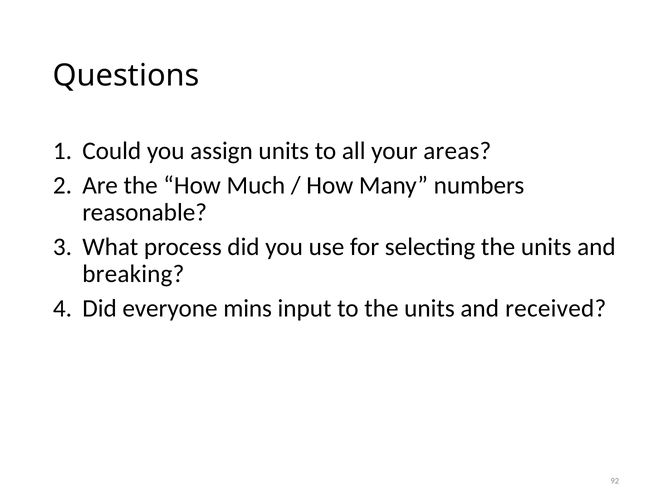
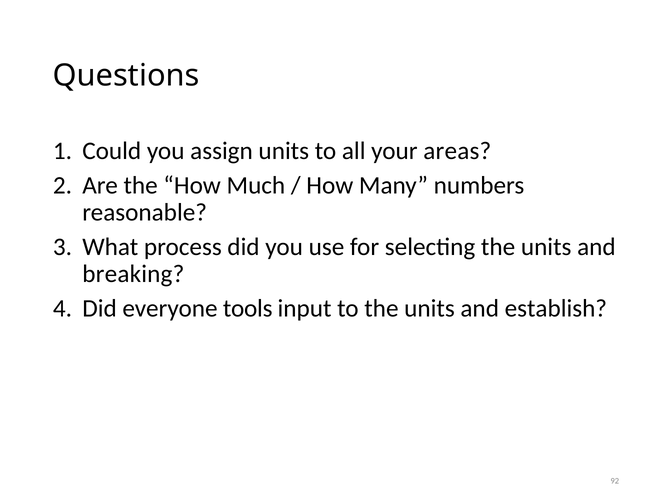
mins: mins -> tools
received: received -> establish
